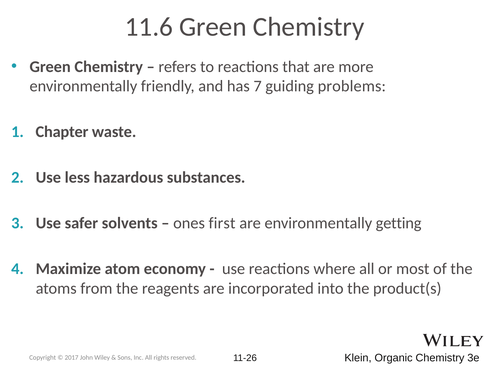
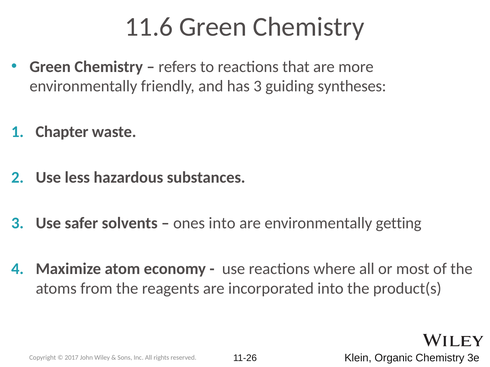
has 7: 7 -> 3
problems: problems -> syntheses
ones first: first -> into
